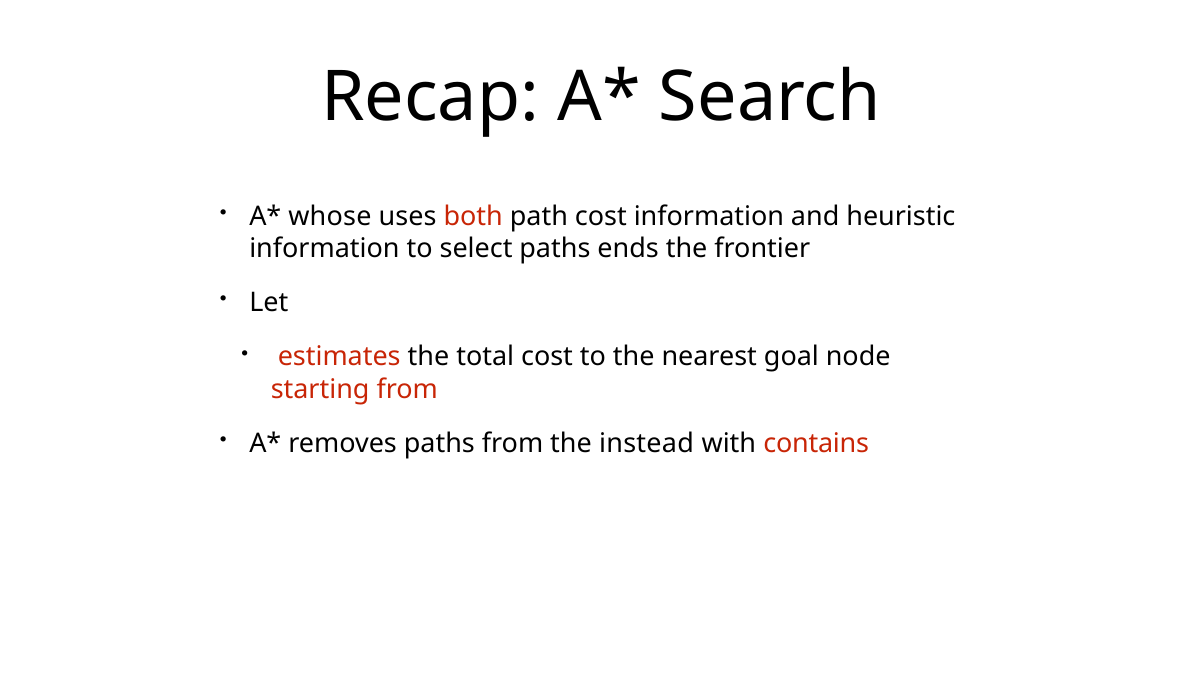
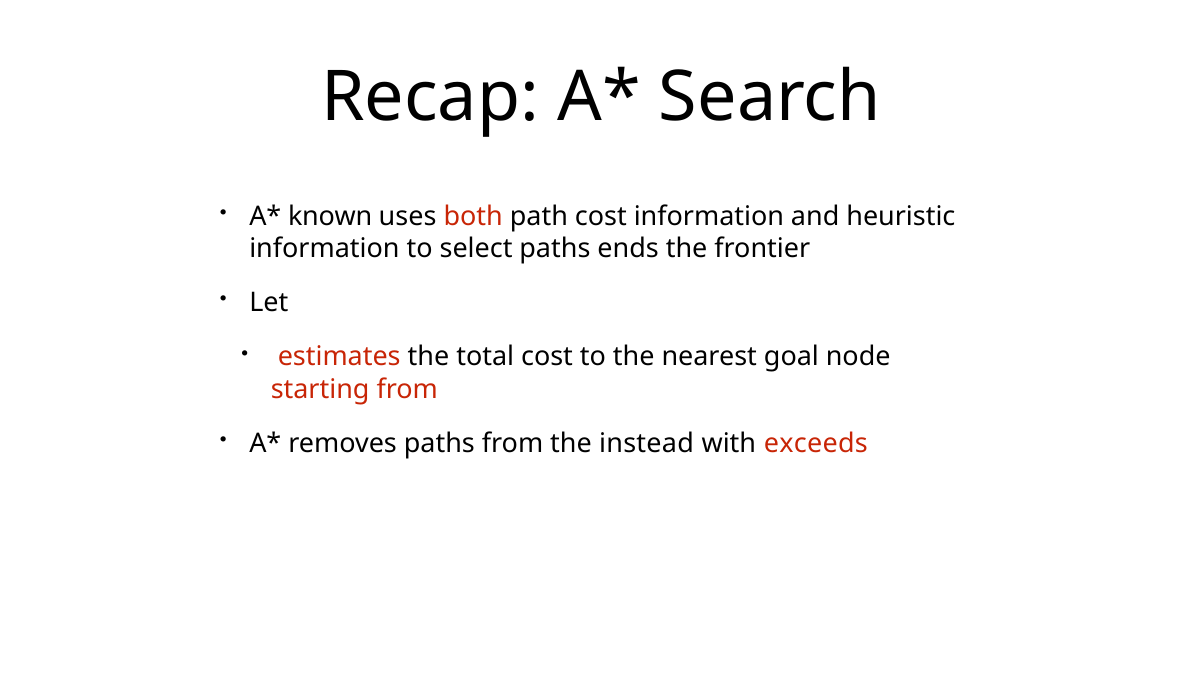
whose: whose -> known
contains: contains -> exceeds
